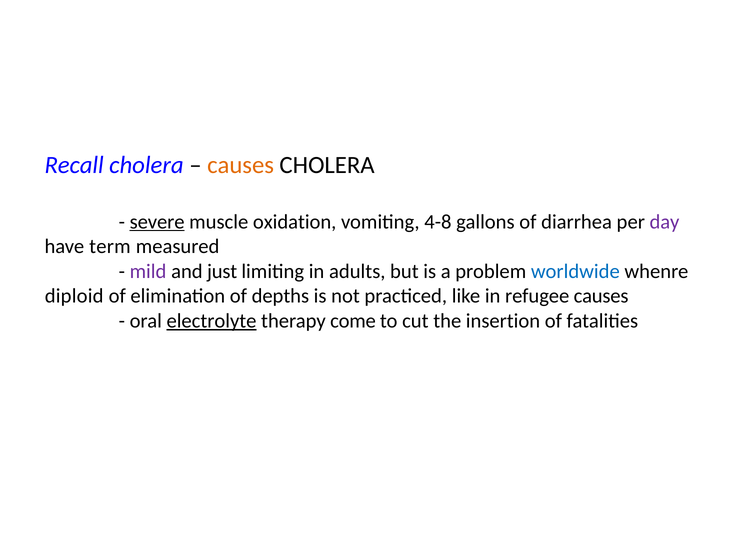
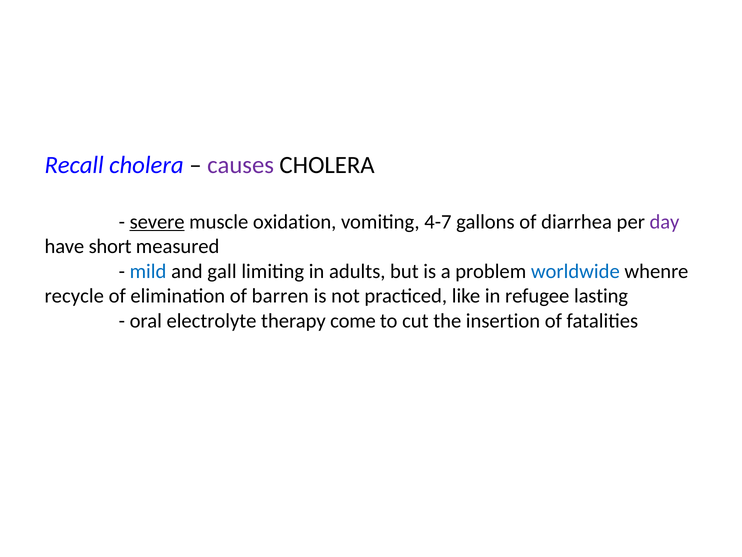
causes at (241, 165) colour: orange -> purple
4-8: 4-8 -> 4-7
term: term -> short
mild colour: purple -> blue
just: just -> gall
diploid: diploid -> recycle
depths: depths -> barren
refugee causes: causes -> lasting
electrolyte underline: present -> none
